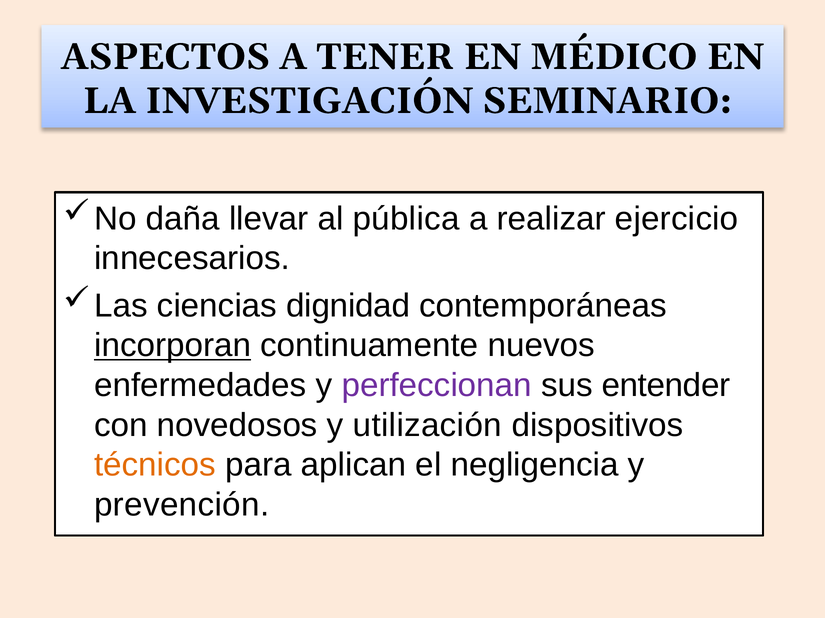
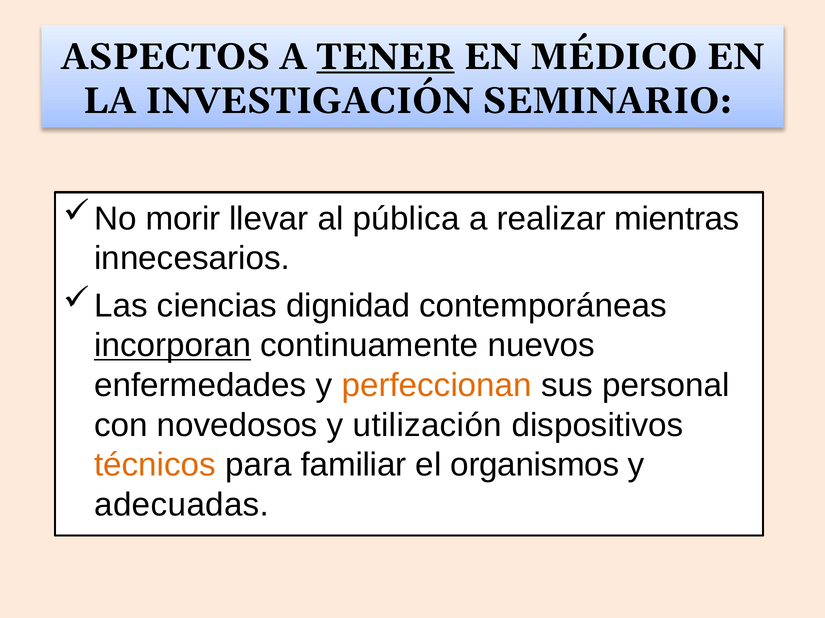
TENER underline: none -> present
daña: daña -> morir
ejercicio: ejercicio -> mientras
perfeccionan colour: purple -> orange
entender: entender -> personal
aplican: aplican -> familiar
negligencia: negligencia -> organismos
prevención: prevención -> adecuadas
